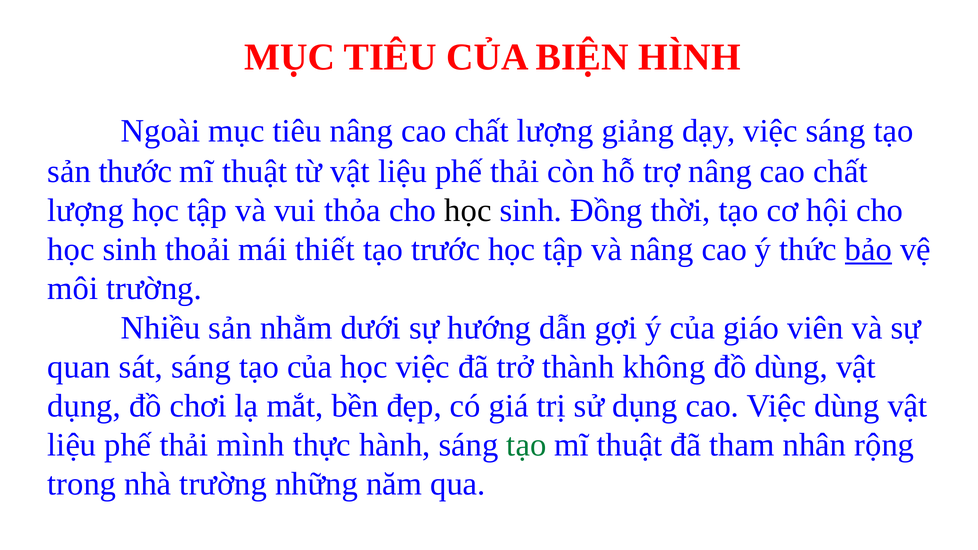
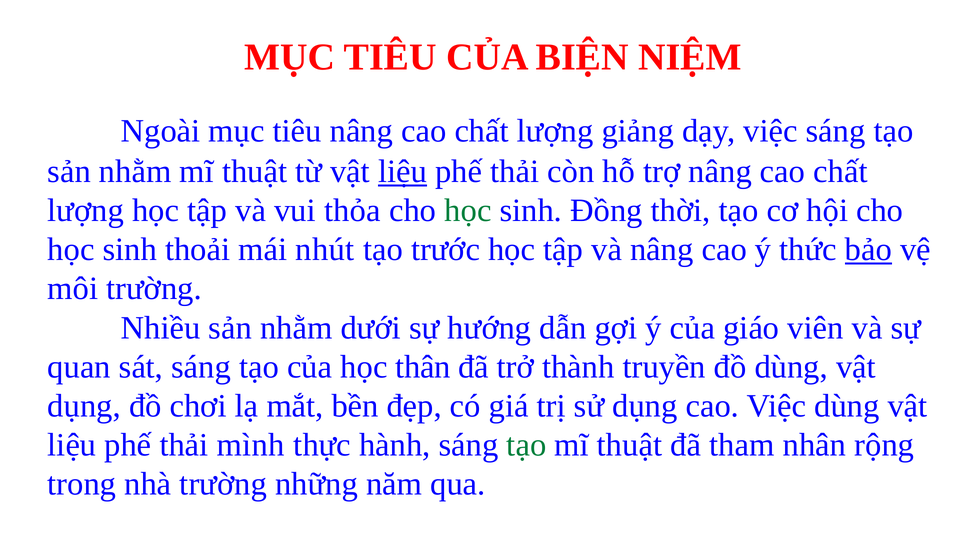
HÌNH: HÌNH -> NIỆM
thước at (135, 171): thước -> nhằm
liệu at (403, 171) underline: none -> present
học at (468, 211) colour: black -> green
thiết: thiết -> nhút
học việc: việc -> thân
không: không -> truyền
